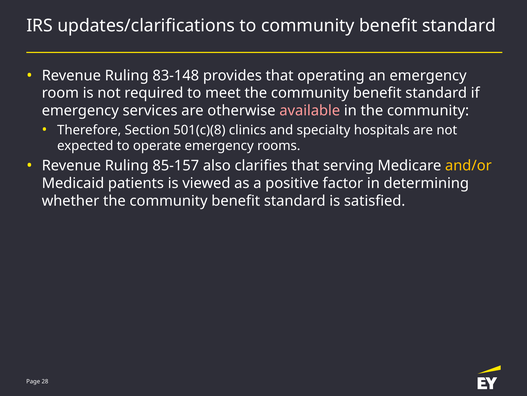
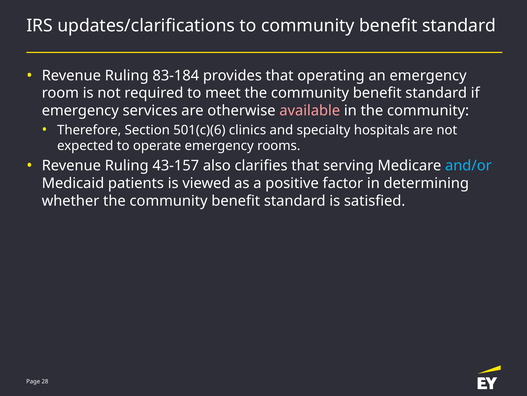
83-148: 83-148 -> 83-184
501(c)(8: 501(c)(8 -> 501(c)(6
85-157: 85-157 -> 43-157
and/or colour: yellow -> light blue
